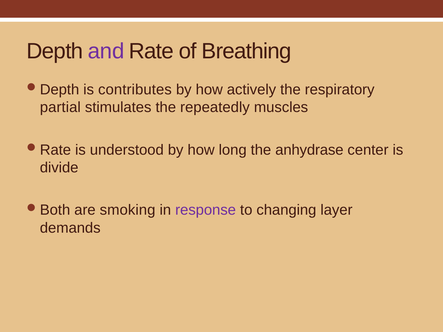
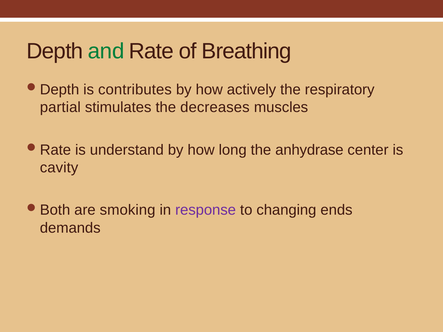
and colour: purple -> green
repeatedly: repeatedly -> decreases
understood: understood -> understand
divide: divide -> cavity
layer: layer -> ends
